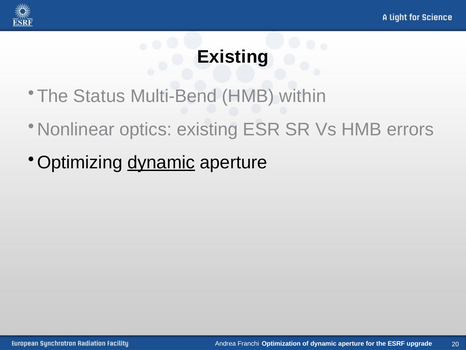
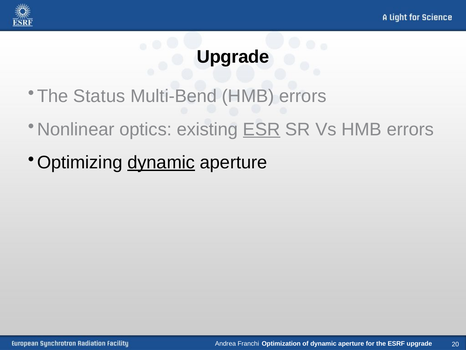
Existing at (233, 57): Existing -> Upgrade
Multi-Bend HMB within: within -> errors
ESR underline: none -> present
